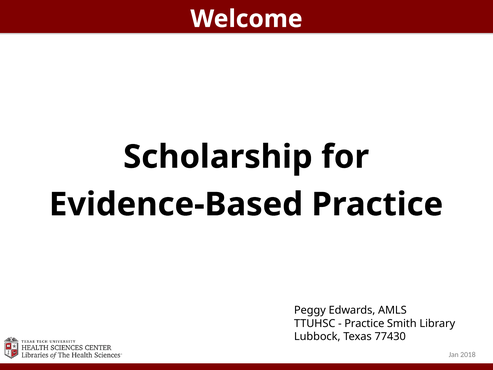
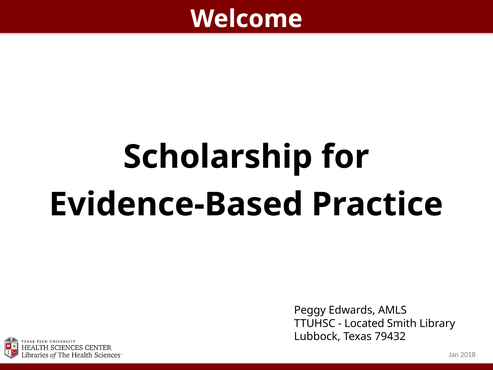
Practice at (364, 323): Practice -> Located
77430: 77430 -> 79432
